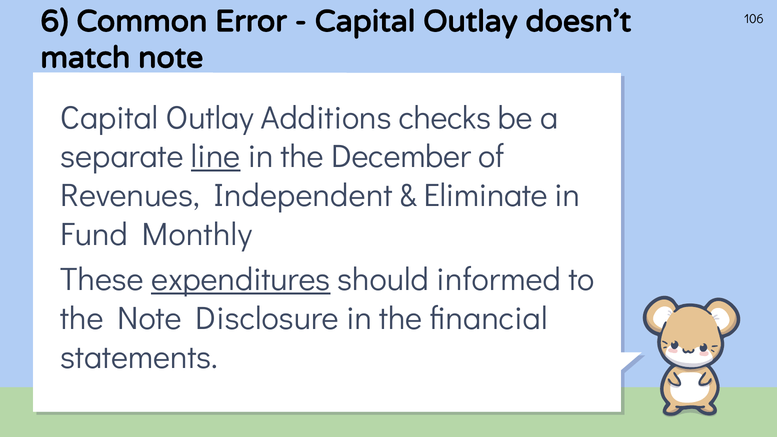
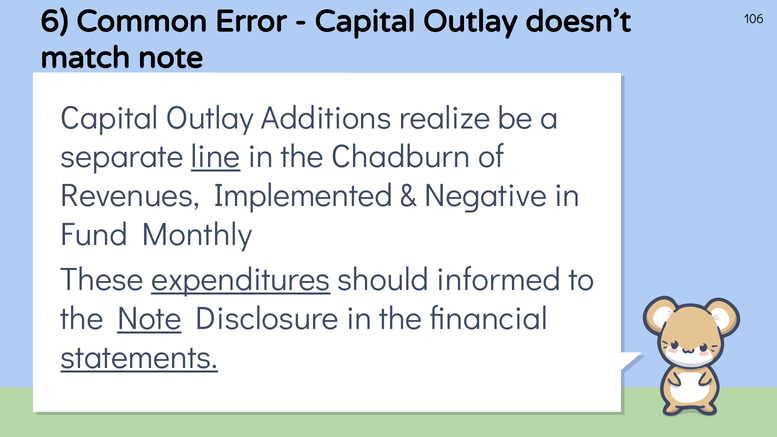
checks: checks -> realize
December: December -> Chadburn
Independent: Independent -> Implemented
Eliminate: Eliminate -> Negative
Note at (149, 319) underline: none -> present
statements underline: none -> present
